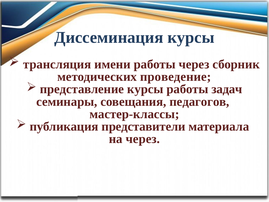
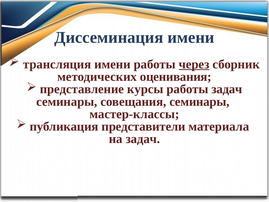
Диссеминация курсы: курсы -> имени
через at (194, 64) underline: none -> present
проведение: проведение -> оценивания
совещания педагогов: педагогов -> семинары
на через: через -> задач
